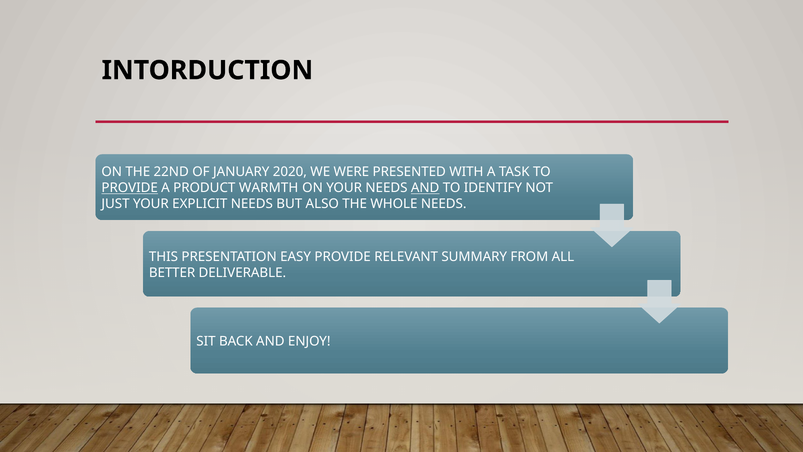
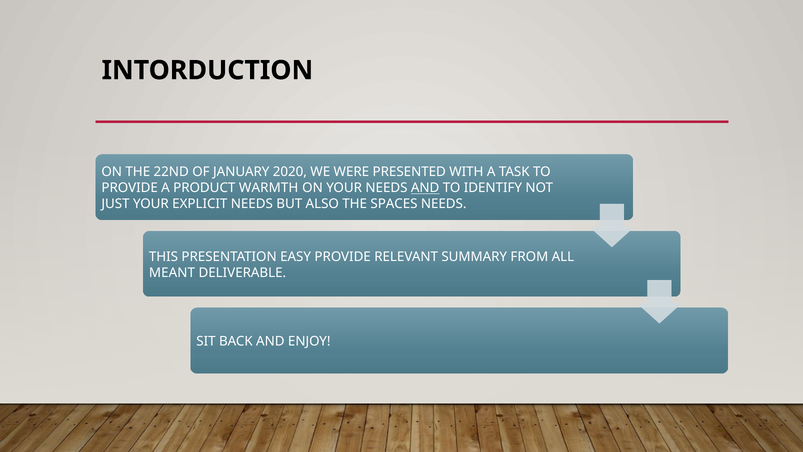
PROVIDE at (130, 188) underline: present -> none
WHOLE: WHOLE -> SPACES
BETTER: BETTER -> MEANT
